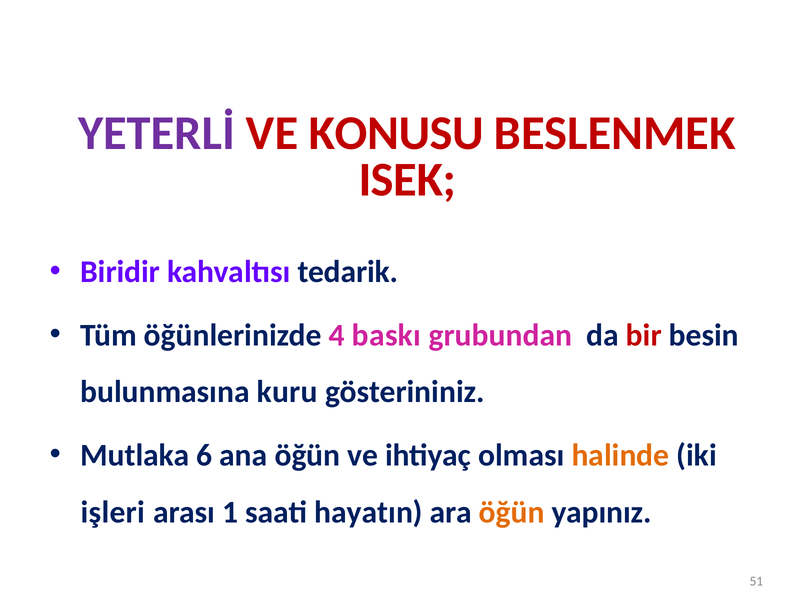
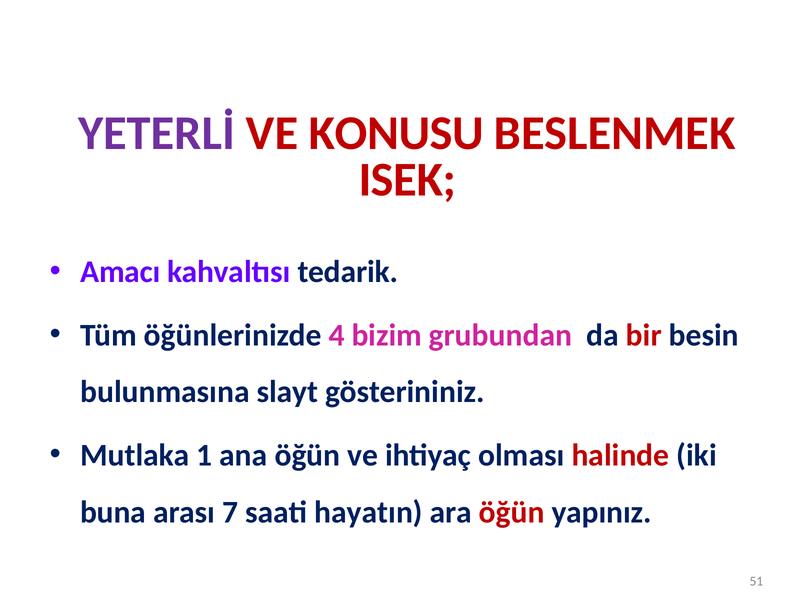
Biridir: Biridir -> Amacı
baskı: baskı -> bizim
kuru: kuru -> slayt
6: 6 -> 1
halinde colour: orange -> red
işleri: işleri -> buna
1: 1 -> 7
öğün at (512, 512) colour: orange -> red
